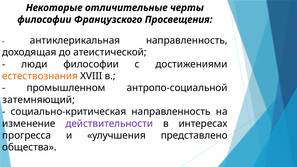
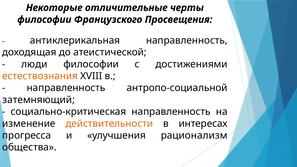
промышленном at (66, 88): промышленном -> направленность
действительности colour: purple -> orange
представлено: представлено -> рационализм
